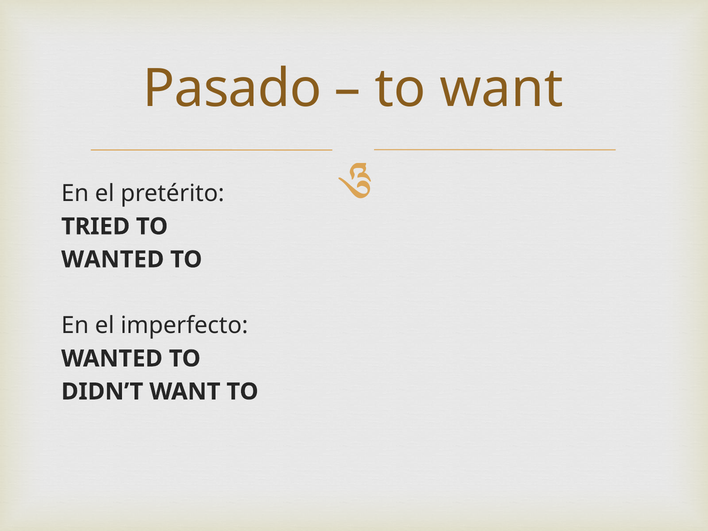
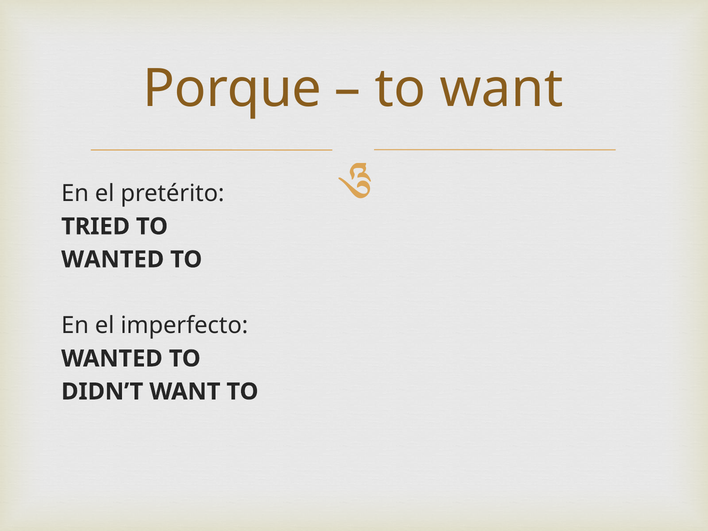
Pasado: Pasado -> Porque
